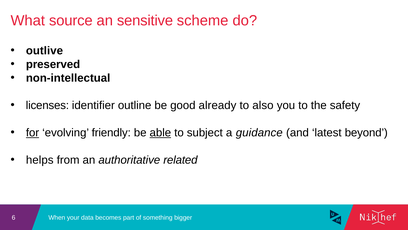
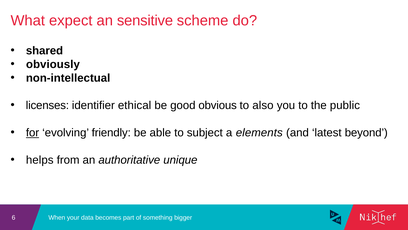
source: source -> expect
outlive: outlive -> shared
preserved: preserved -> obviously
outline: outline -> ethical
already: already -> obvious
safety: safety -> public
able underline: present -> none
guidance: guidance -> elements
related: related -> unique
